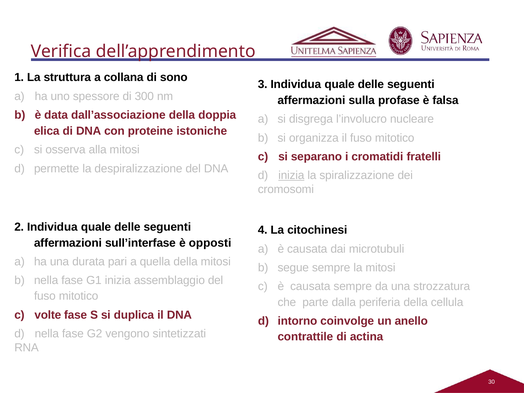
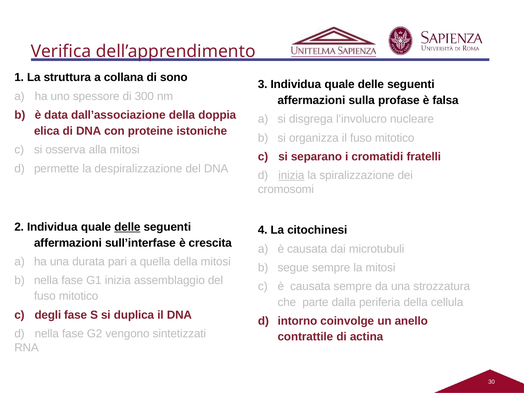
delle at (127, 227) underline: none -> present
opposti: opposti -> crescita
volte: volte -> degli
